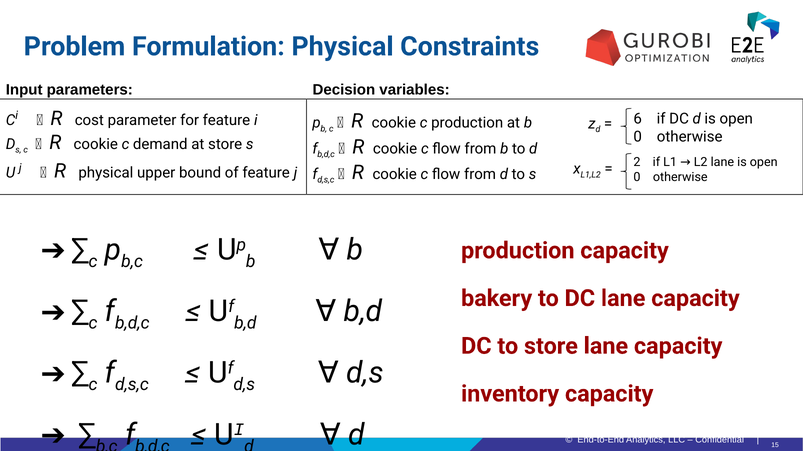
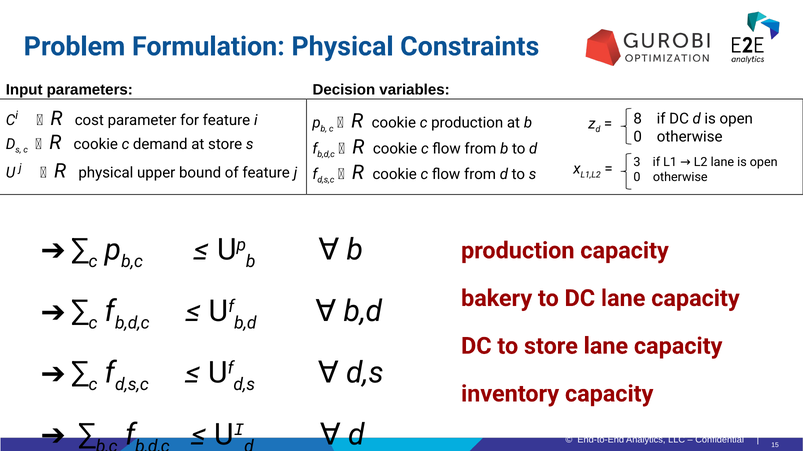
6: 6 -> 8
2: 2 -> 3
